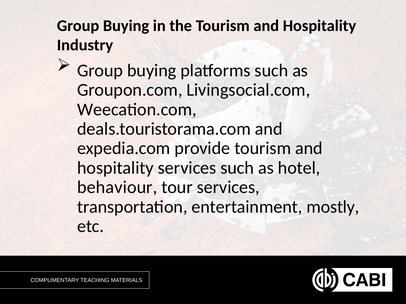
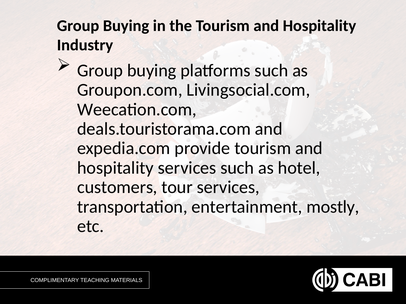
behaviour: behaviour -> customers
